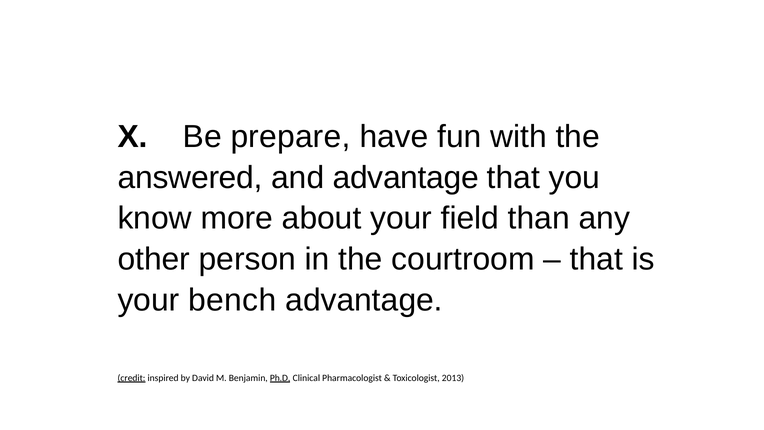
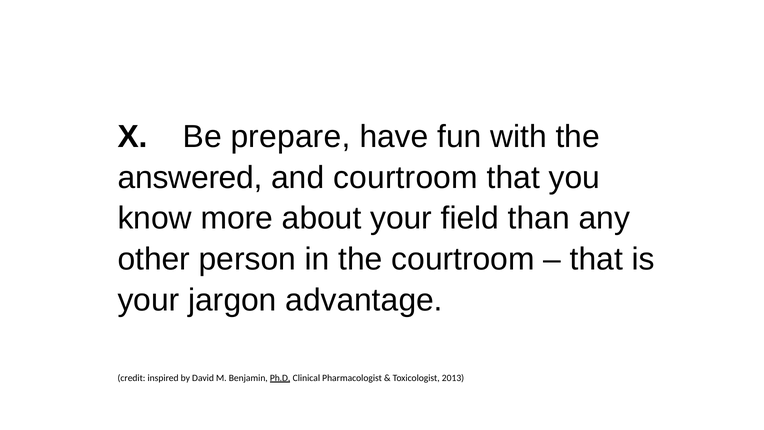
and advantage: advantage -> courtroom
bench: bench -> jargon
credit underline: present -> none
